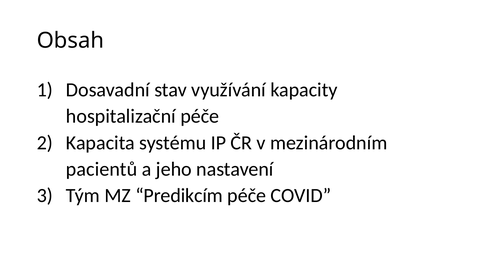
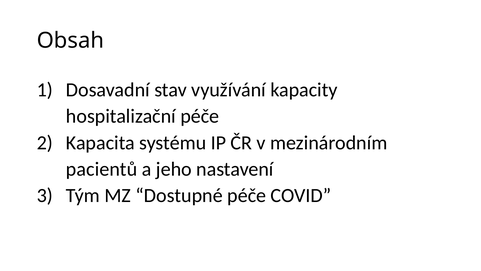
Predikcím: Predikcím -> Dostupné
